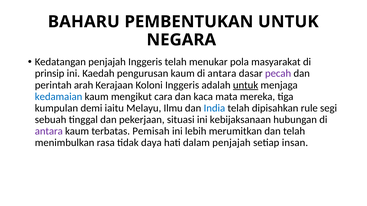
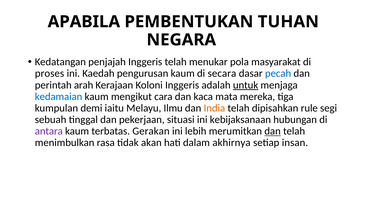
BAHARU: BAHARU -> APABILA
PEMBENTUKAN UNTUK: UNTUK -> TUHAN
prinsip: prinsip -> proses
kaum di antara: antara -> secara
pecah colour: purple -> blue
India colour: blue -> orange
Pemisah: Pemisah -> Gerakan
dan at (273, 131) underline: none -> present
daya: daya -> akan
dalam penjajah: penjajah -> akhirnya
